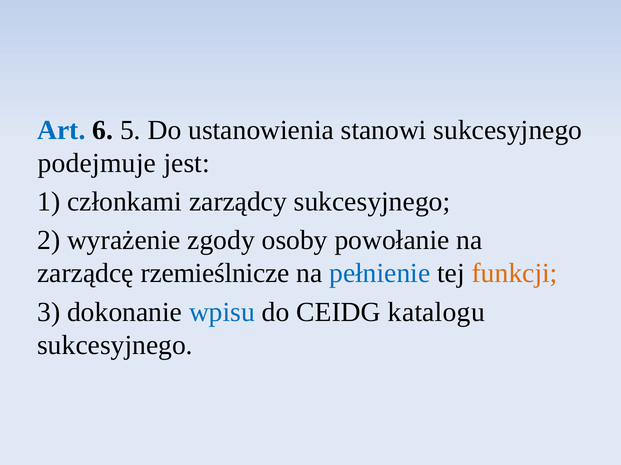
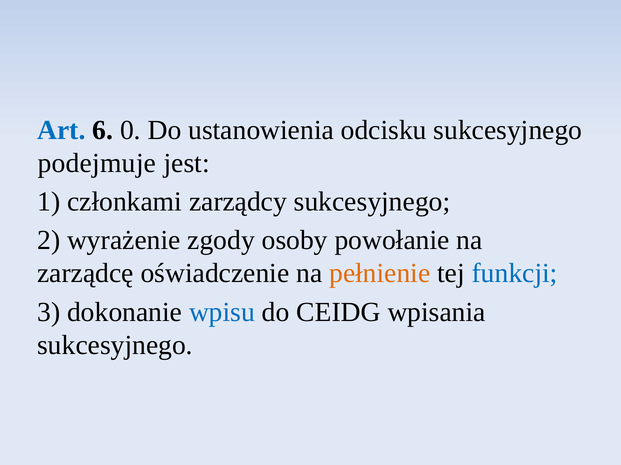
5: 5 -> 0
stanowi: stanowi -> odcisku
rzemieślnicze: rzemieślnicze -> oświadczenie
pełnienie colour: blue -> orange
funkcji colour: orange -> blue
katalogu: katalogu -> wpisania
